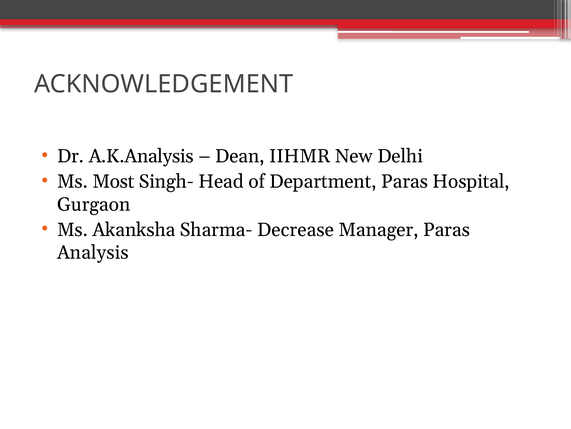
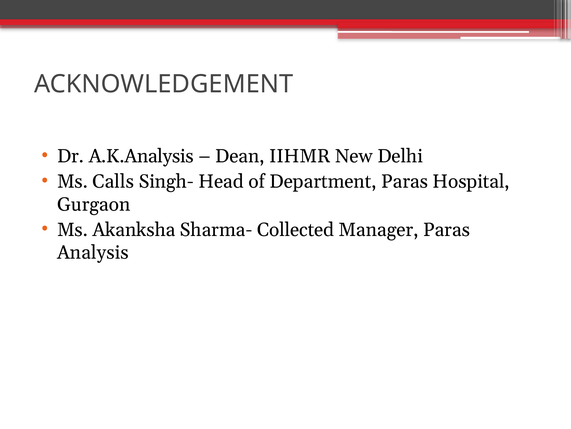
Most: Most -> Calls
Decrease: Decrease -> Collected
